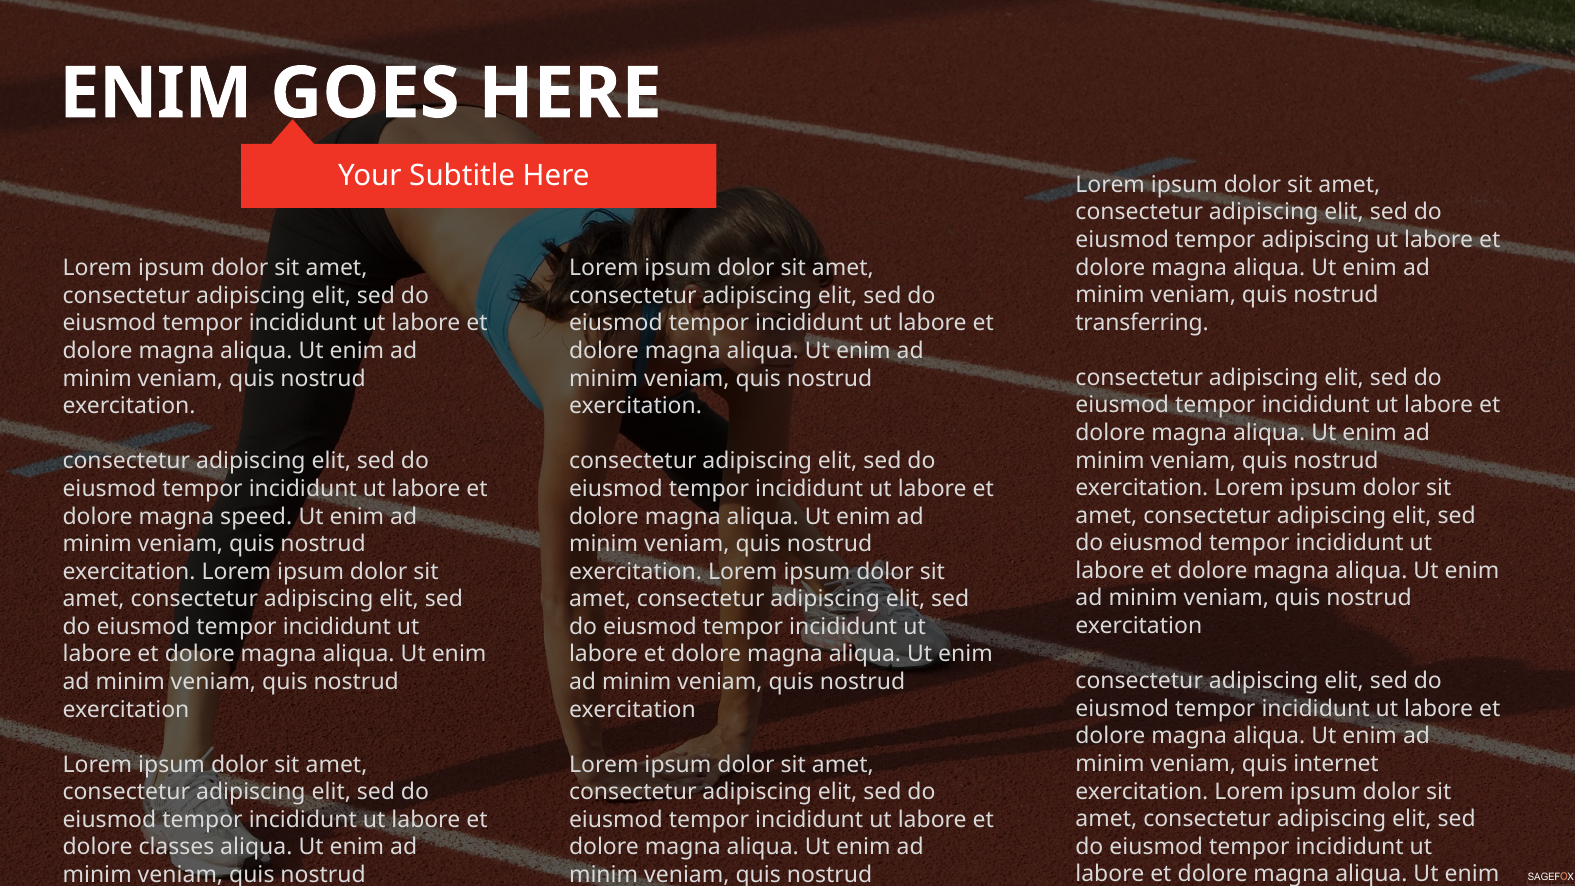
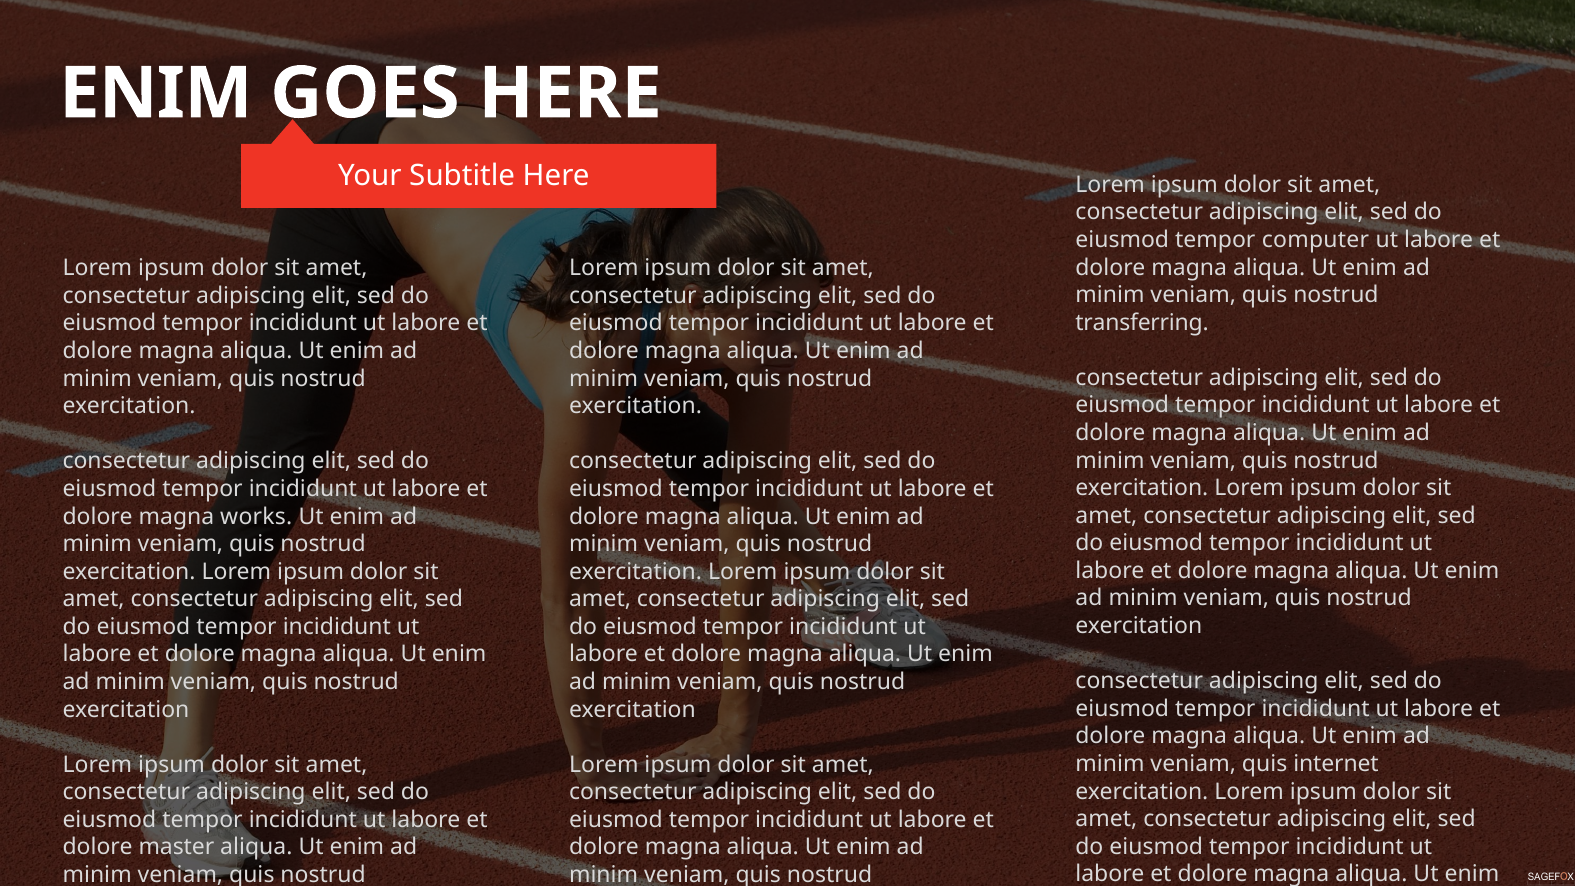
tempor adipiscing: adipiscing -> computer
speed: speed -> works
classes: classes -> master
